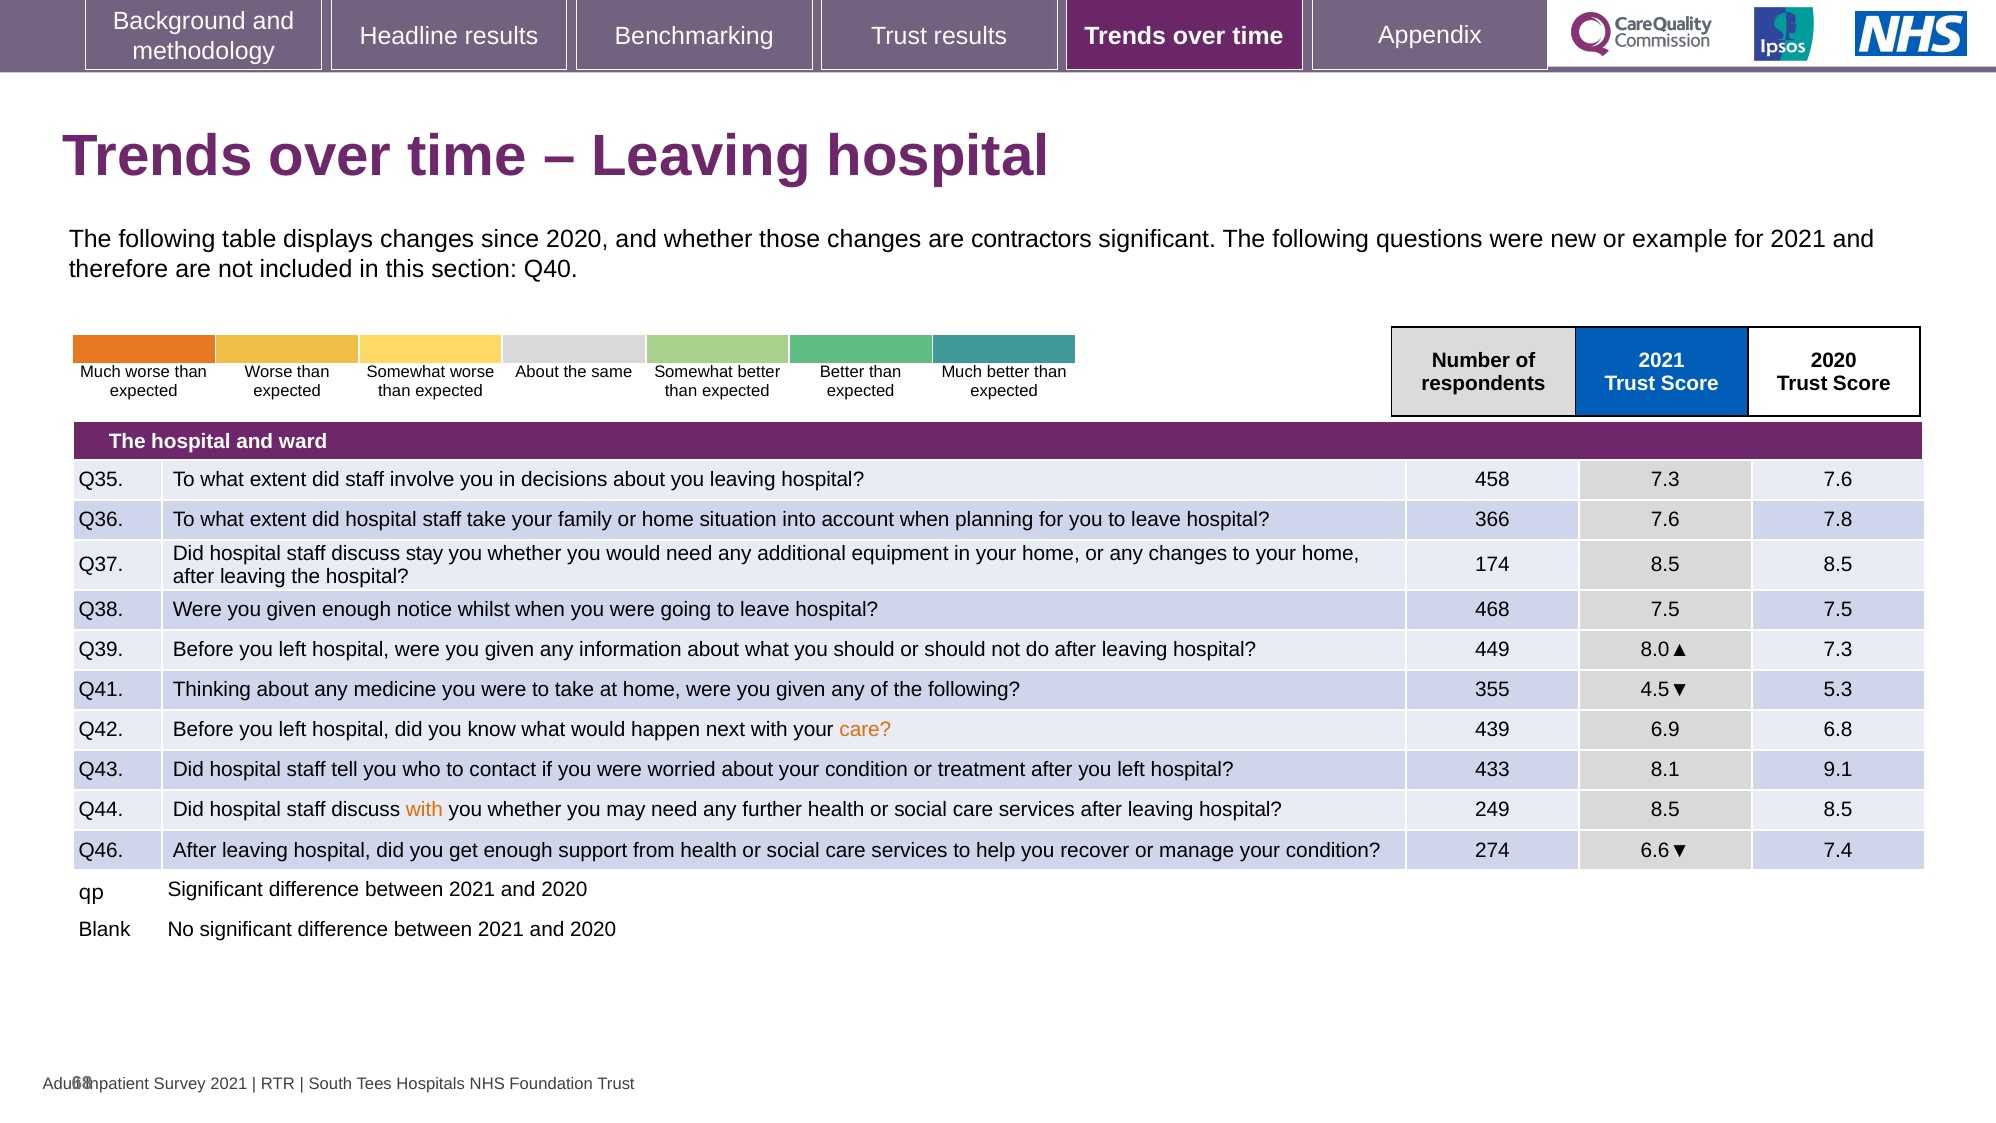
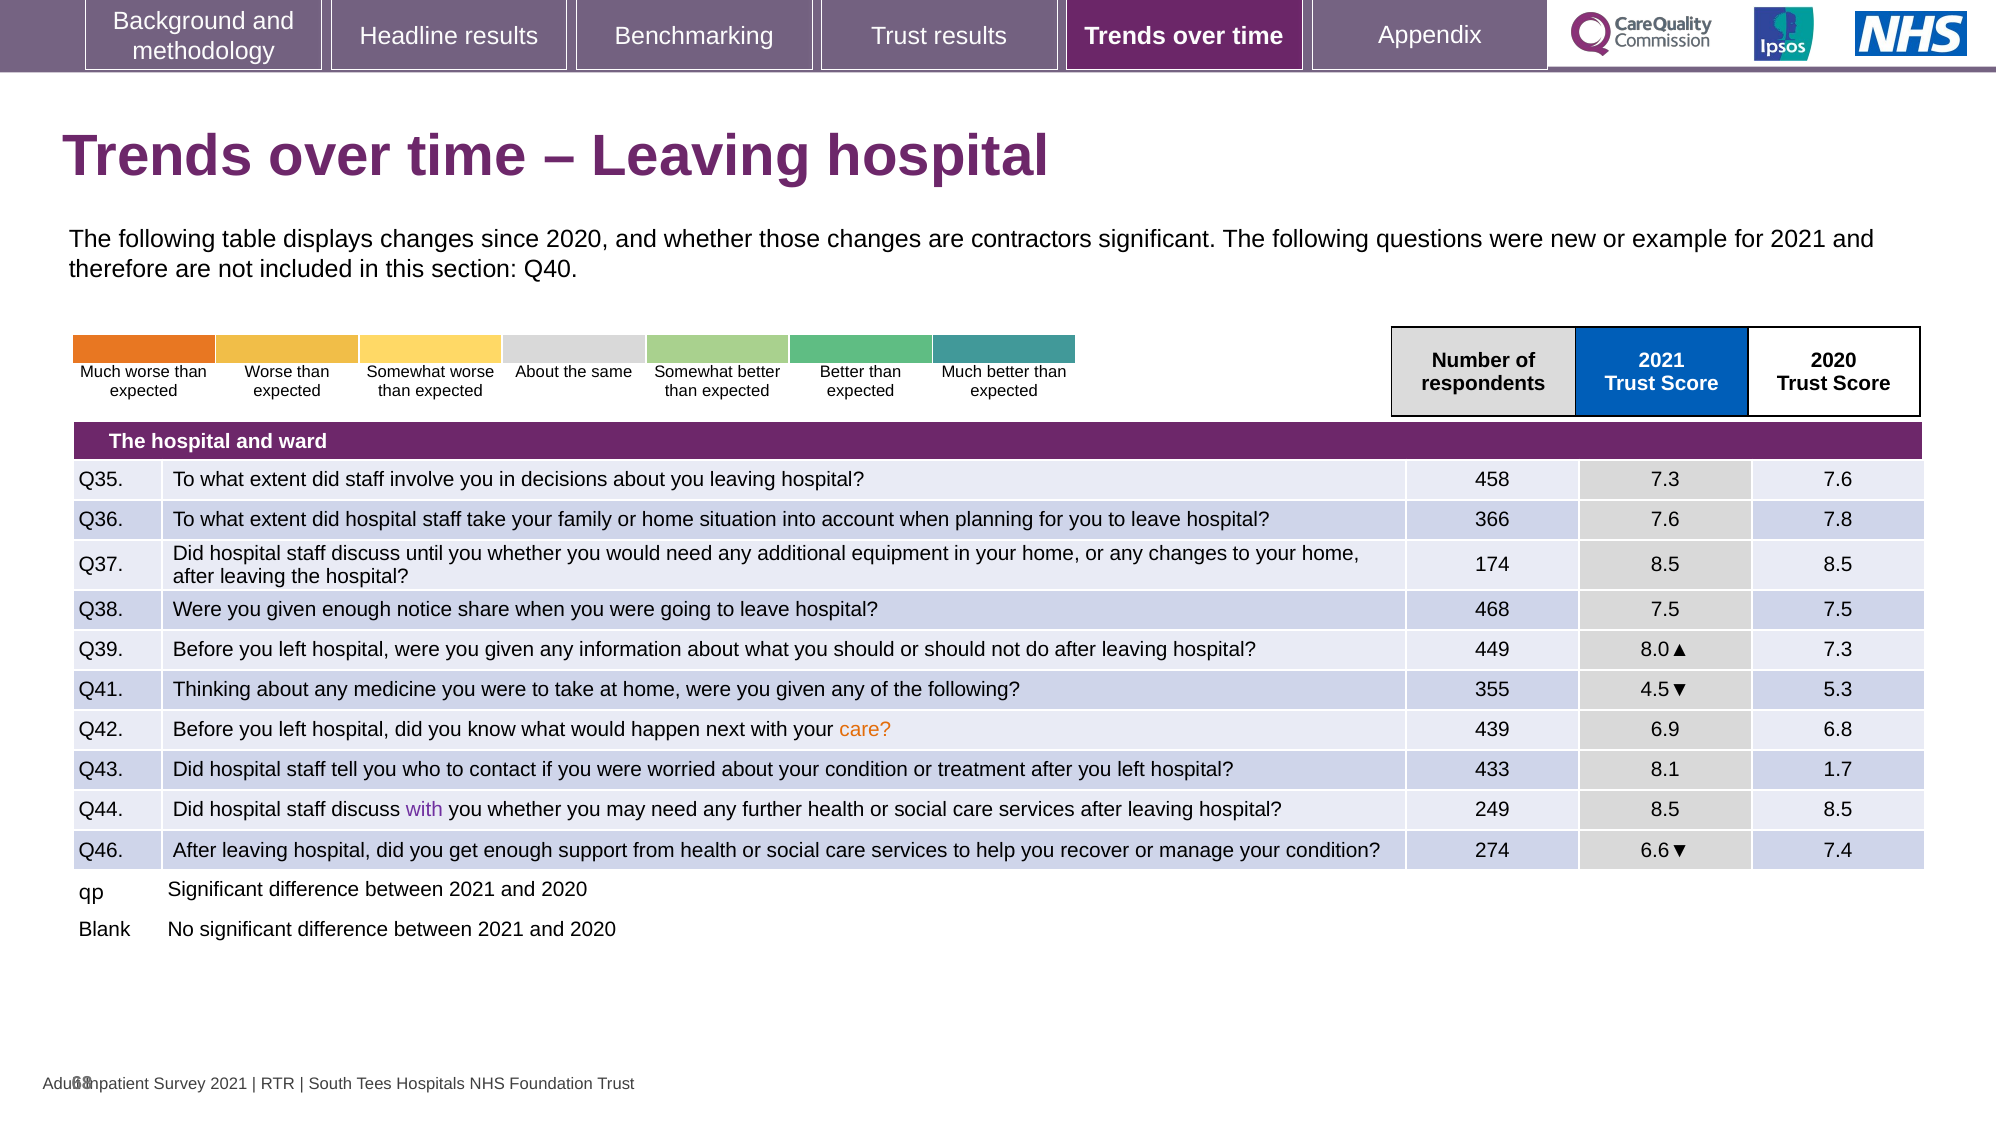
stay: stay -> until
whilst: whilst -> share
9.1: 9.1 -> 1.7
with at (424, 810) colour: orange -> purple
